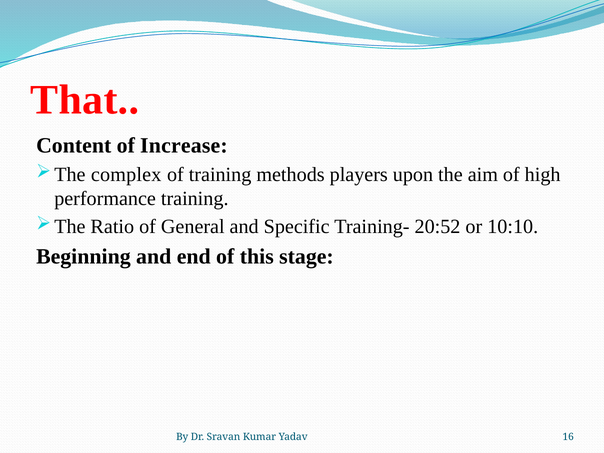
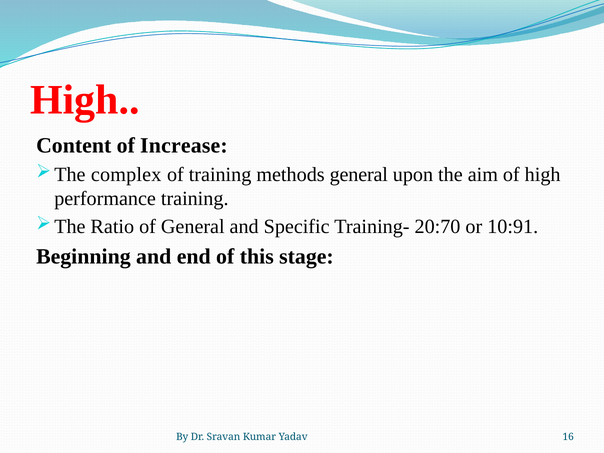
That at (85, 100): That -> High
methods players: players -> general
20:52: 20:52 -> 20:70
10:10: 10:10 -> 10:91
